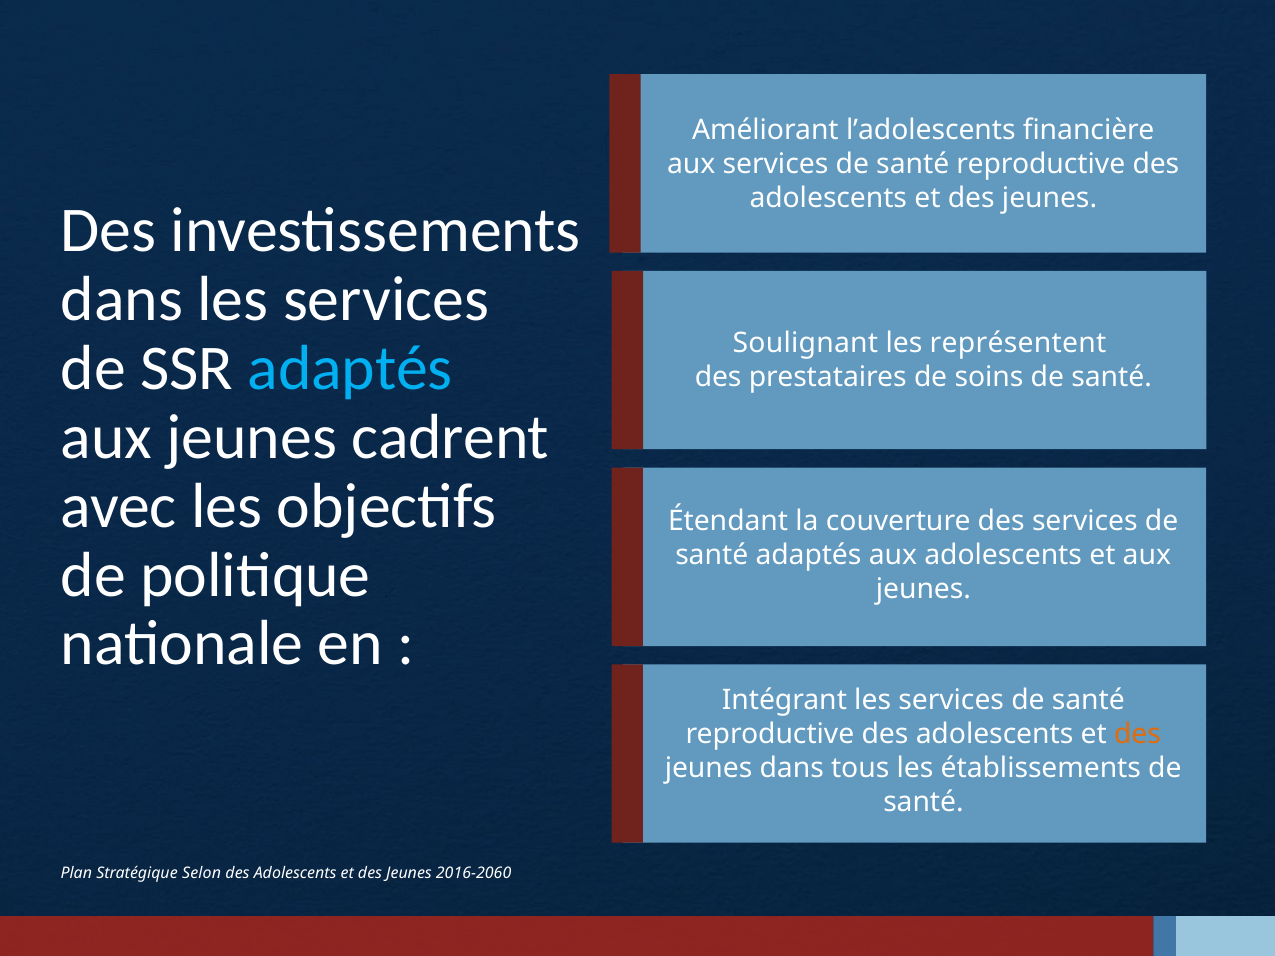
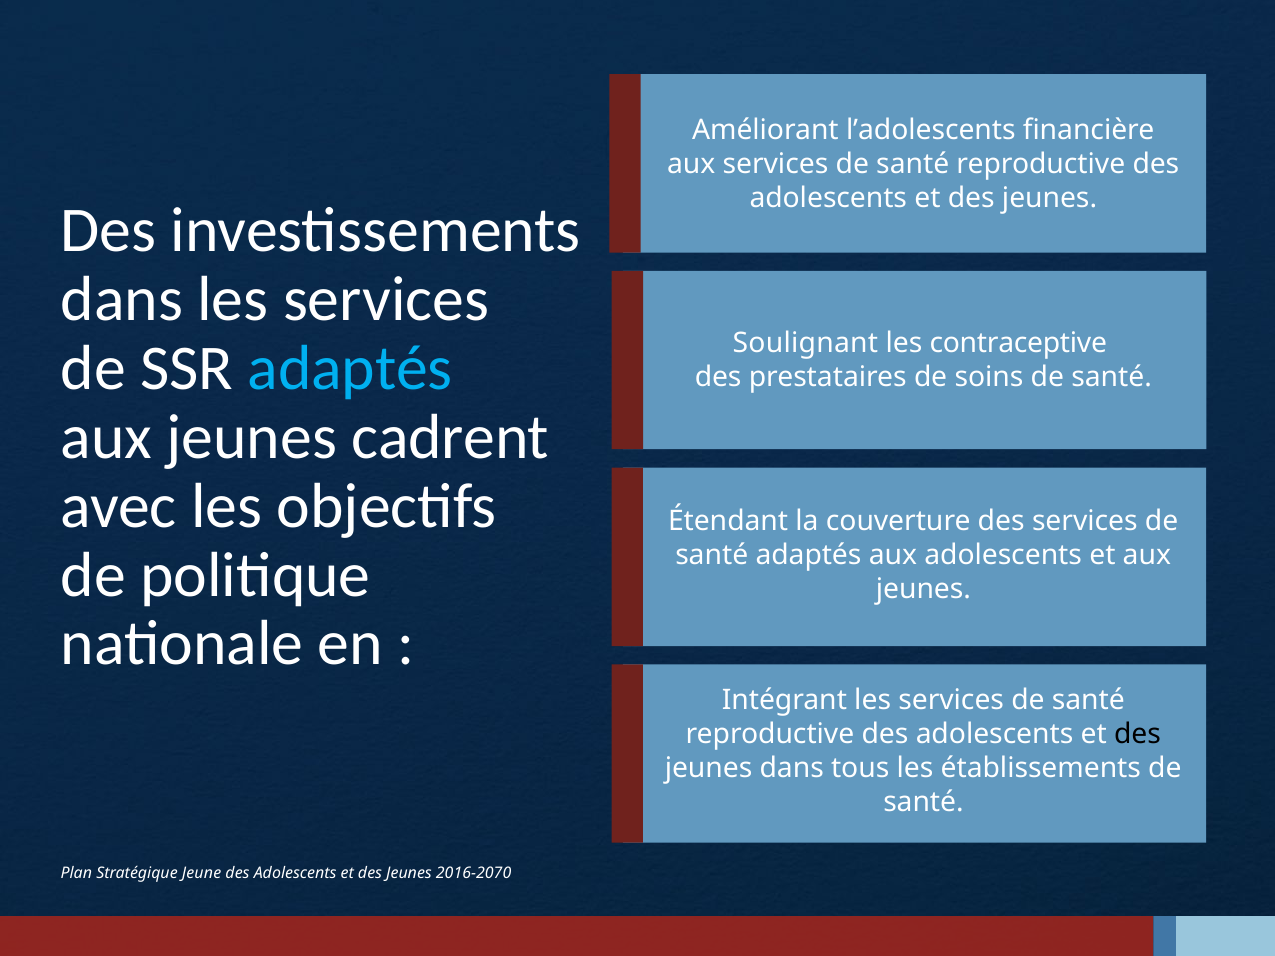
représentent: représentent -> contraceptive
des at (1138, 734) colour: orange -> black
Selon: Selon -> Jeune
2016-2060: 2016-2060 -> 2016-2070
